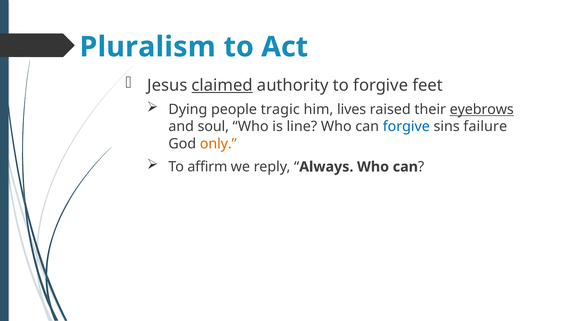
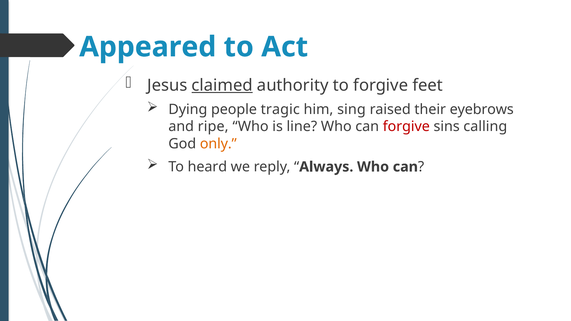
Pluralism: Pluralism -> Appeared
lives: lives -> sing
eyebrows underline: present -> none
soul: soul -> ripe
forgive at (406, 127) colour: blue -> red
failure: failure -> calling
affirm: affirm -> heard
